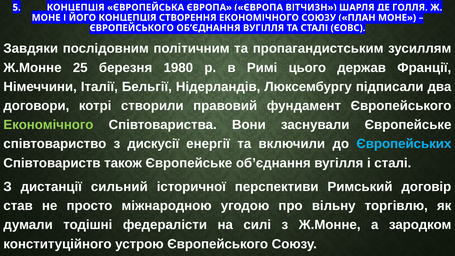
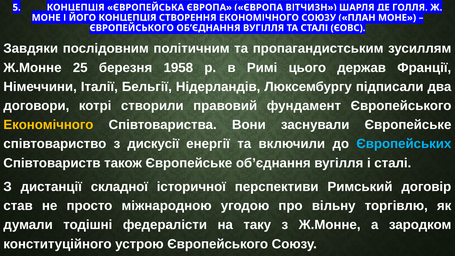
1980: 1980 -> 1958
Економічного at (48, 125) colour: light green -> yellow
сильний: сильний -> складної
силі: силі -> таку
